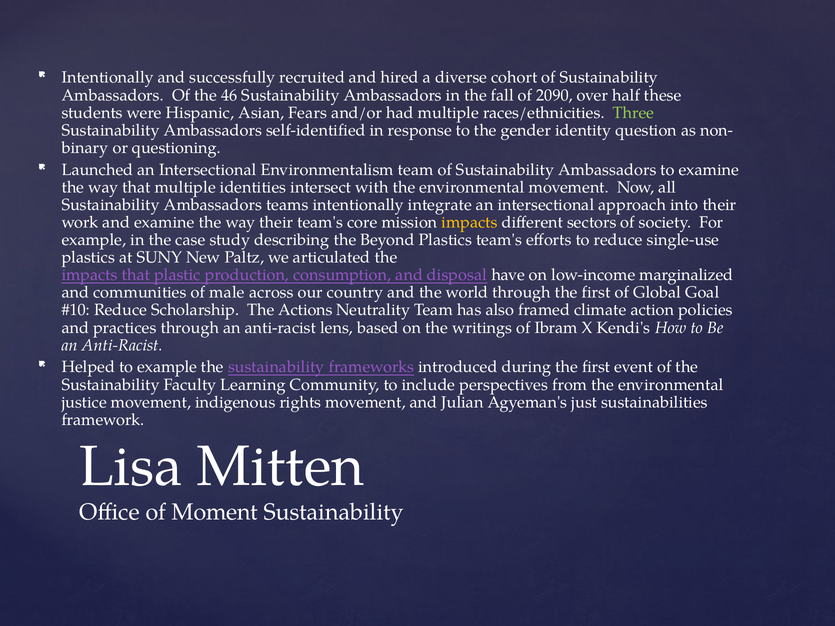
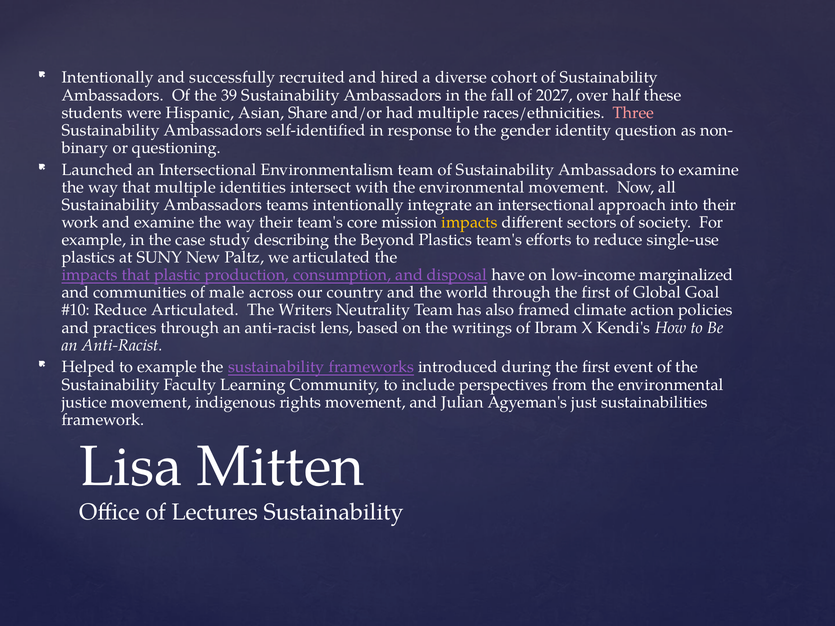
46: 46 -> 39
2090: 2090 -> 2027
Fears: Fears -> Share
Three colour: light green -> pink
Reduce Scholarship: Scholarship -> Articulated
Actions: Actions -> Writers
Moment: Moment -> Lectures
